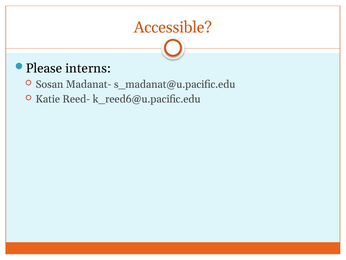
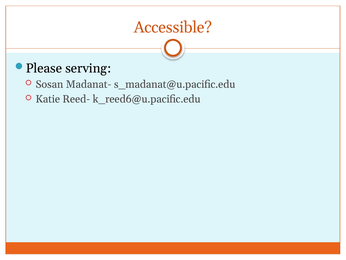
interns: interns -> serving
